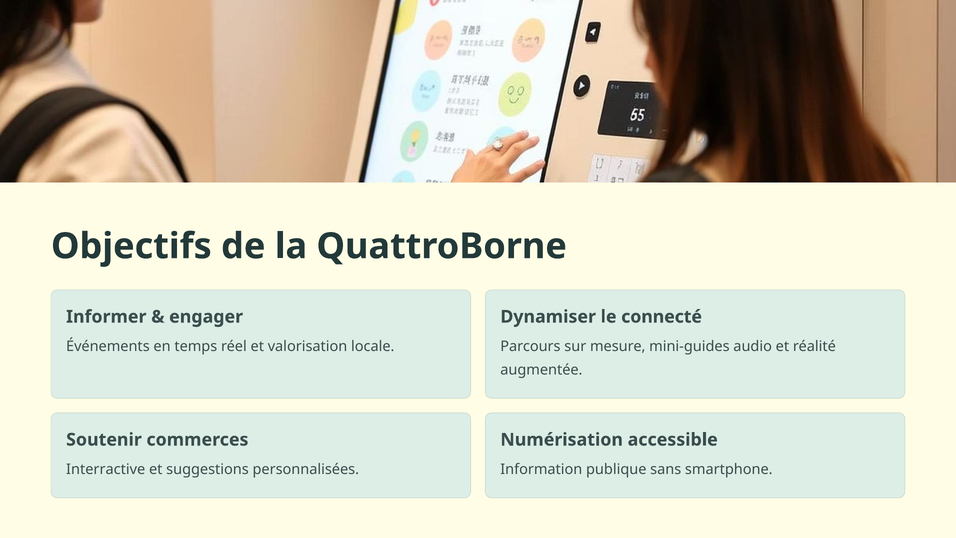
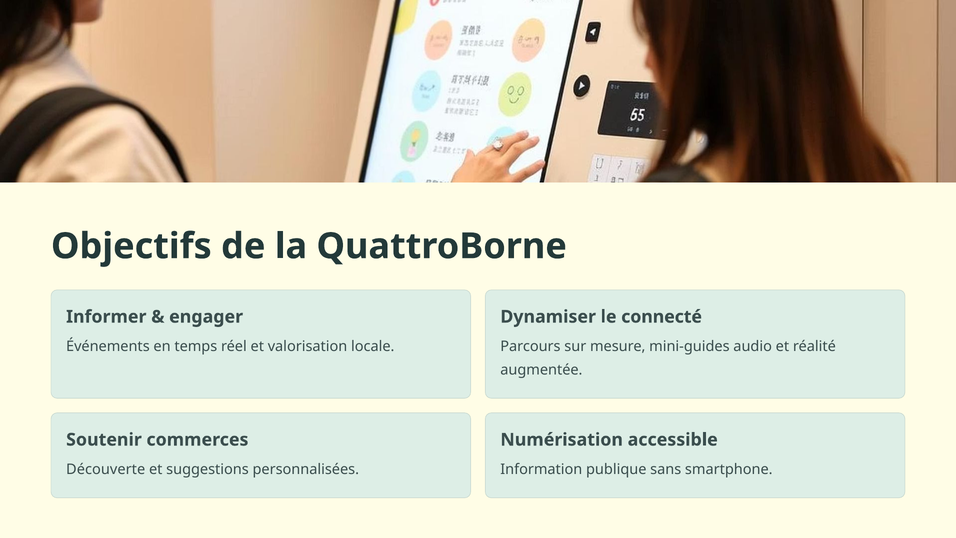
Interractive: Interractive -> Découverte
